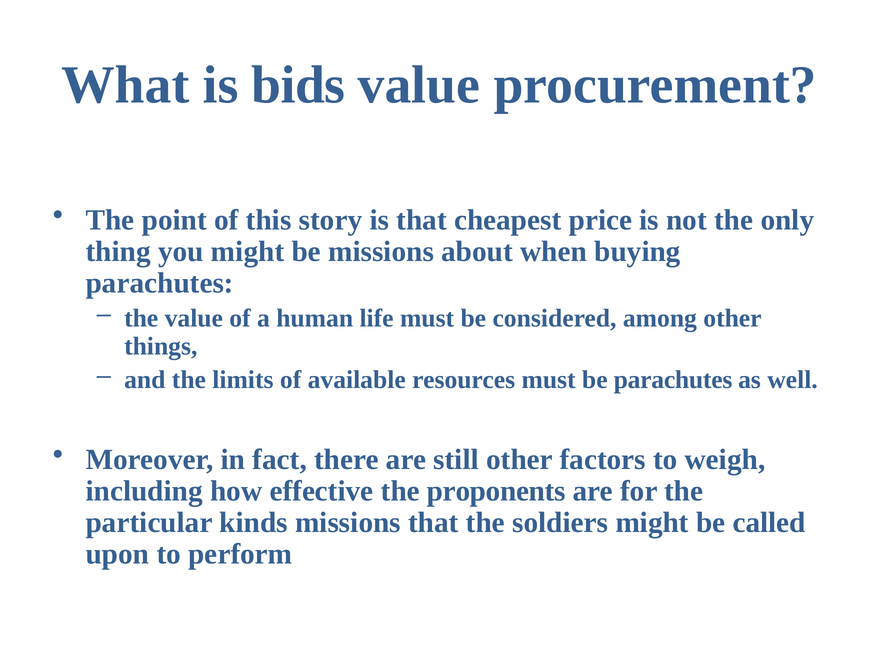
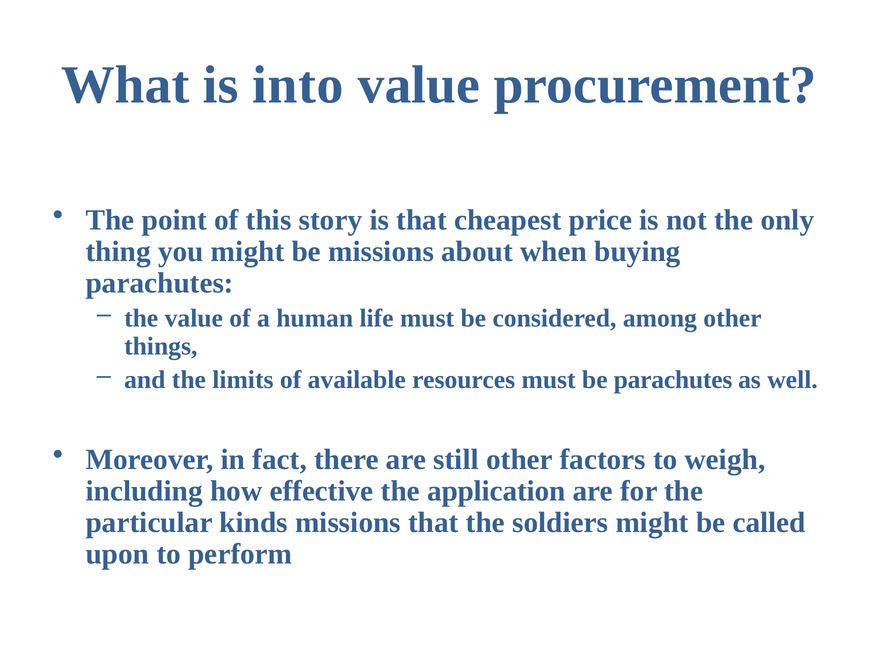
bids: bids -> into
proponents: proponents -> application
